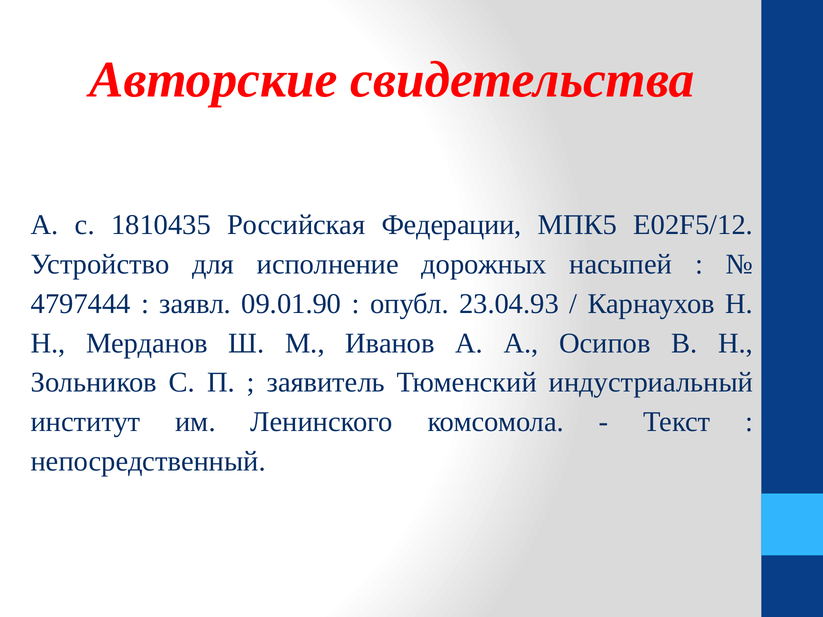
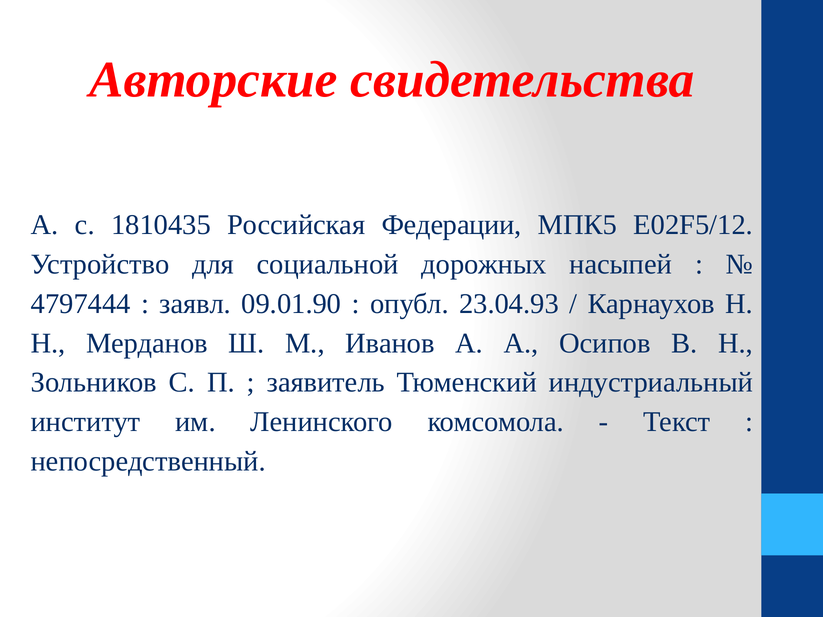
исполнение: исполнение -> социальной
